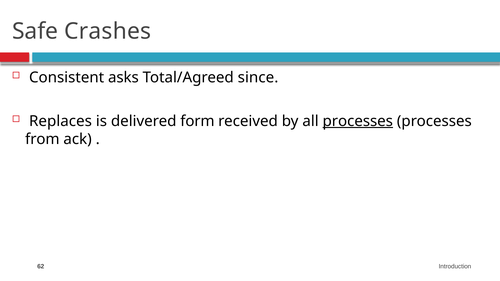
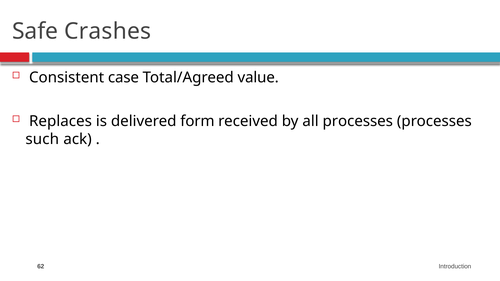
asks: asks -> case
since: since -> value
processes at (358, 121) underline: present -> none
from: from -> such
